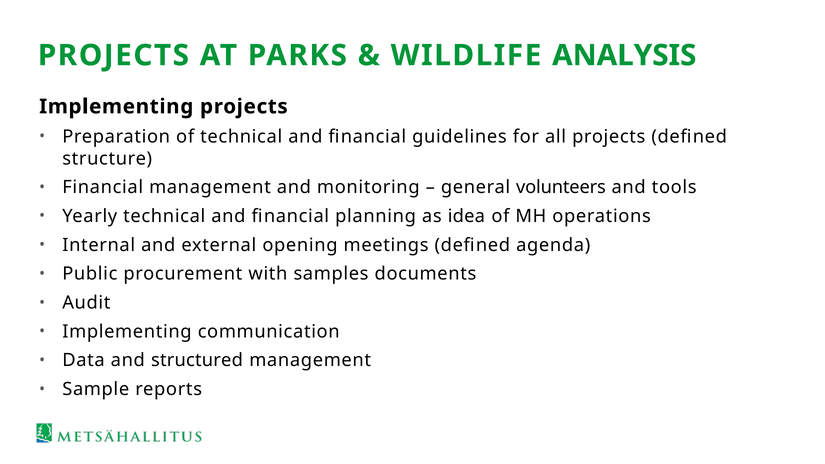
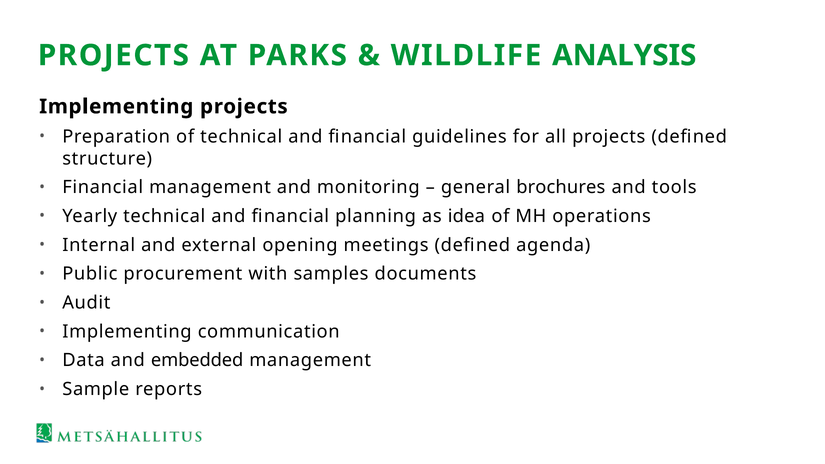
volunteers: volunteers -> brochures
structured: structured -> embedded
